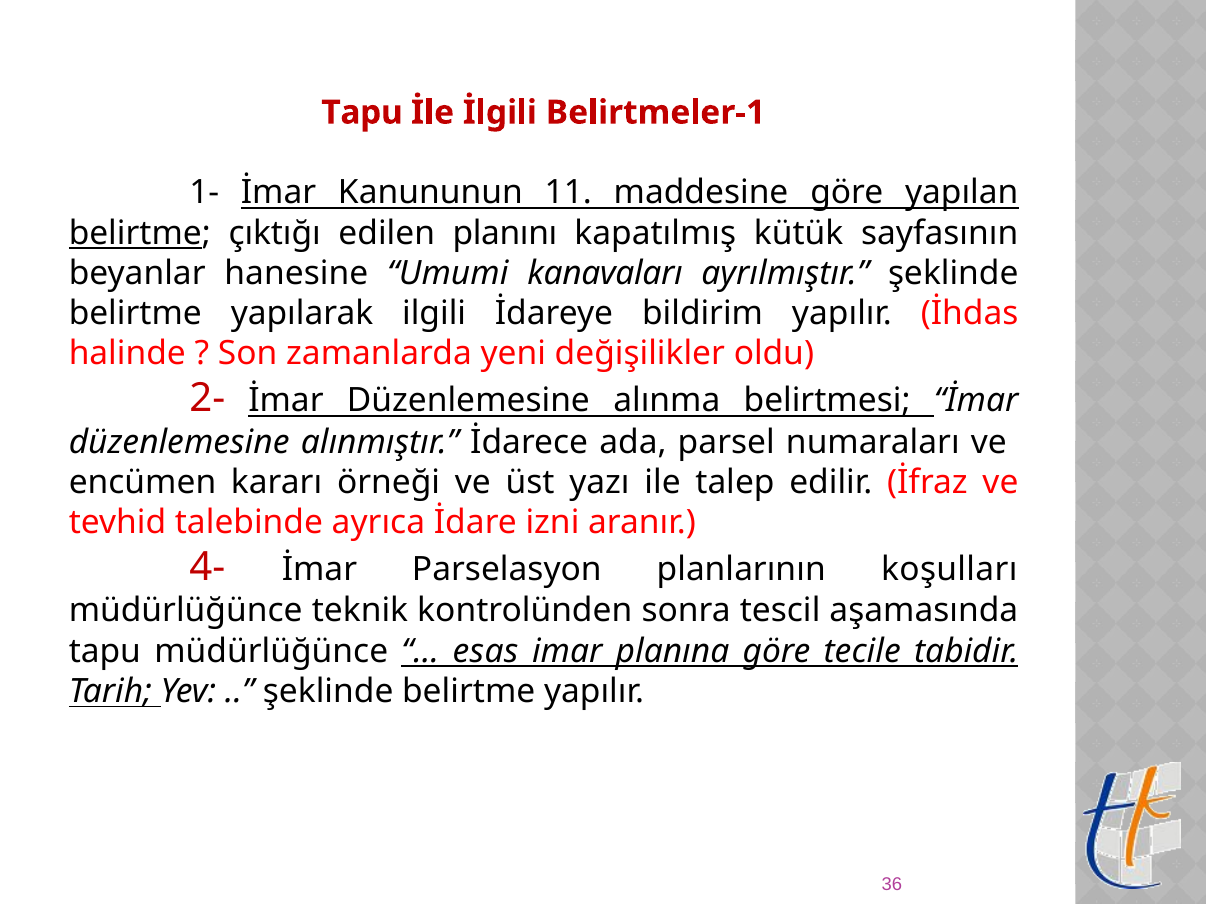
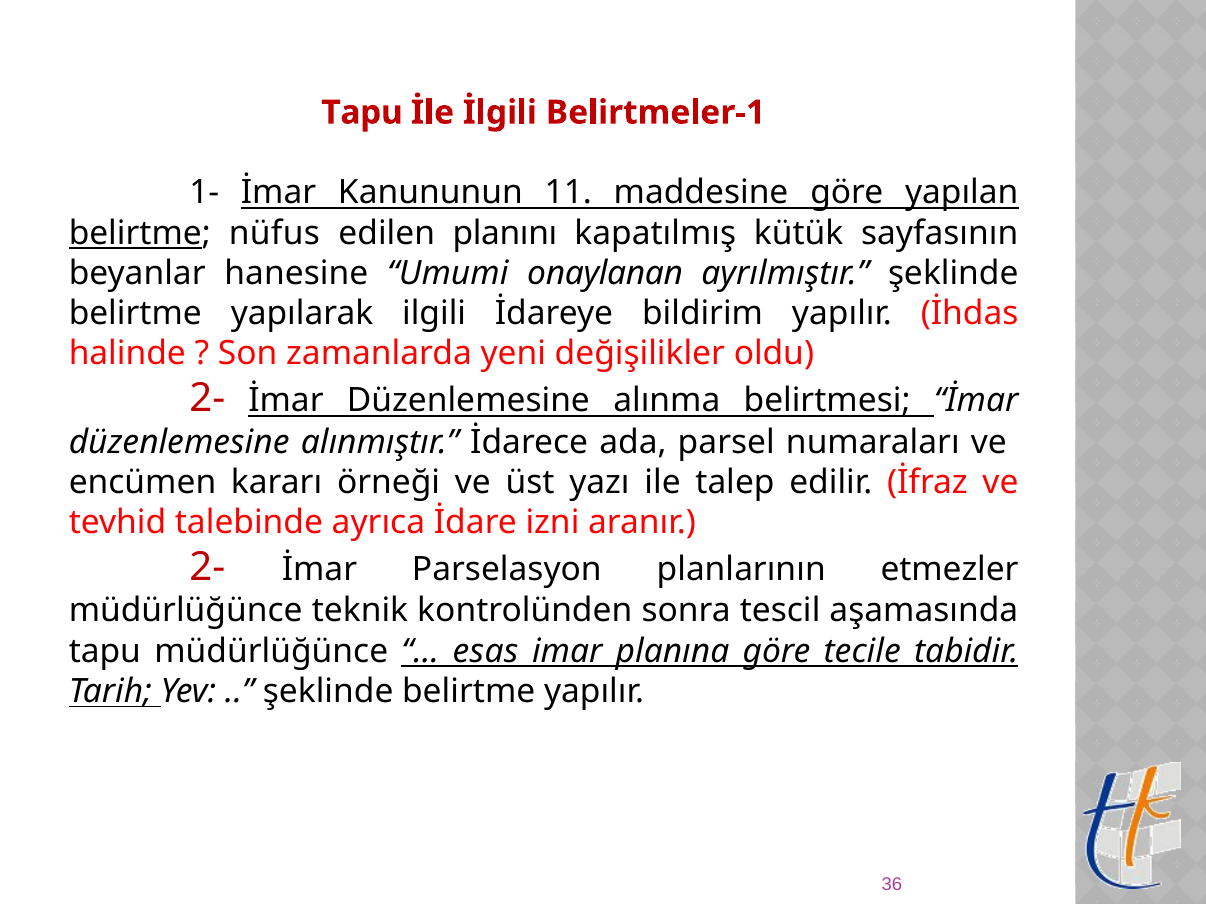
çıktığı: çıktığı -> nüfus
kanavaları: kanavaları -> onaylanan
4- at (207, 567): 4- -> 2-
koşulları: koşulları -> etmezler
